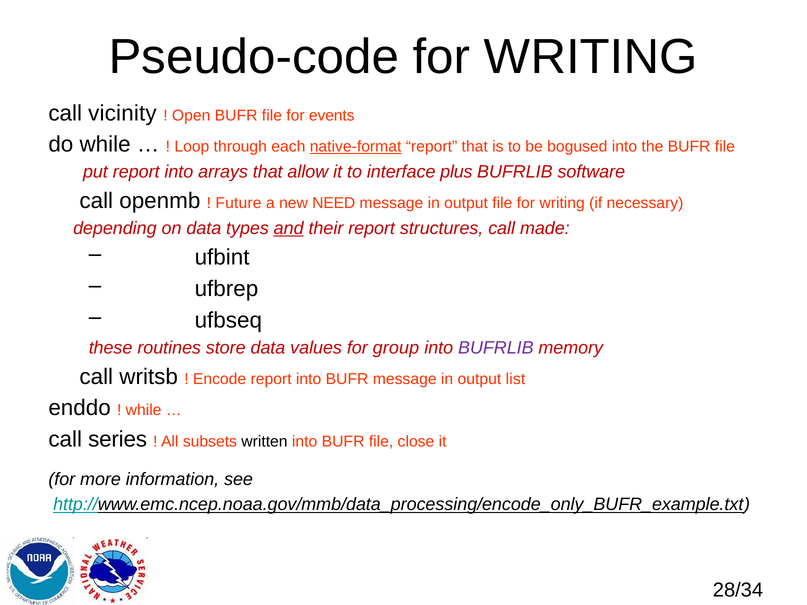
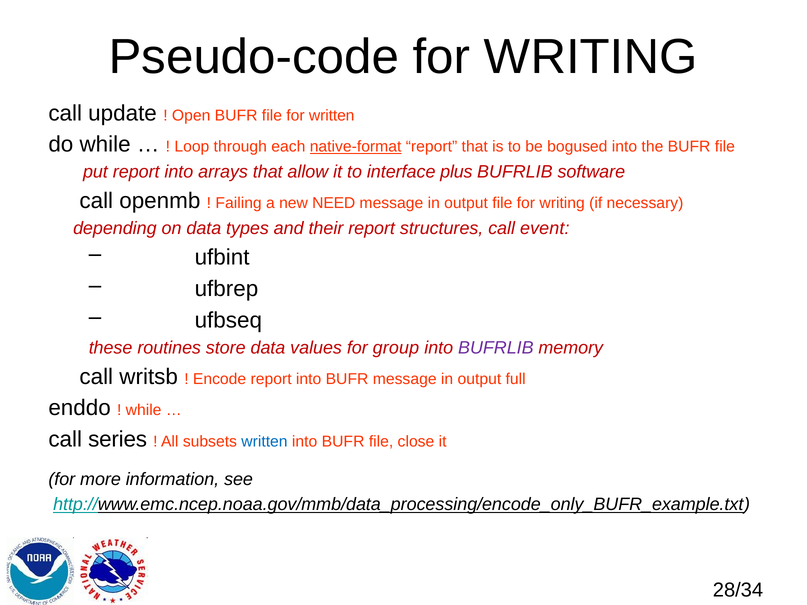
vicinity: vicinity -> update
for events: events -> written
Future: Future -> Failing
and underline: present -> none
made: made -> event
list: list -> full
written at (264, 442) colour: black -> blue
